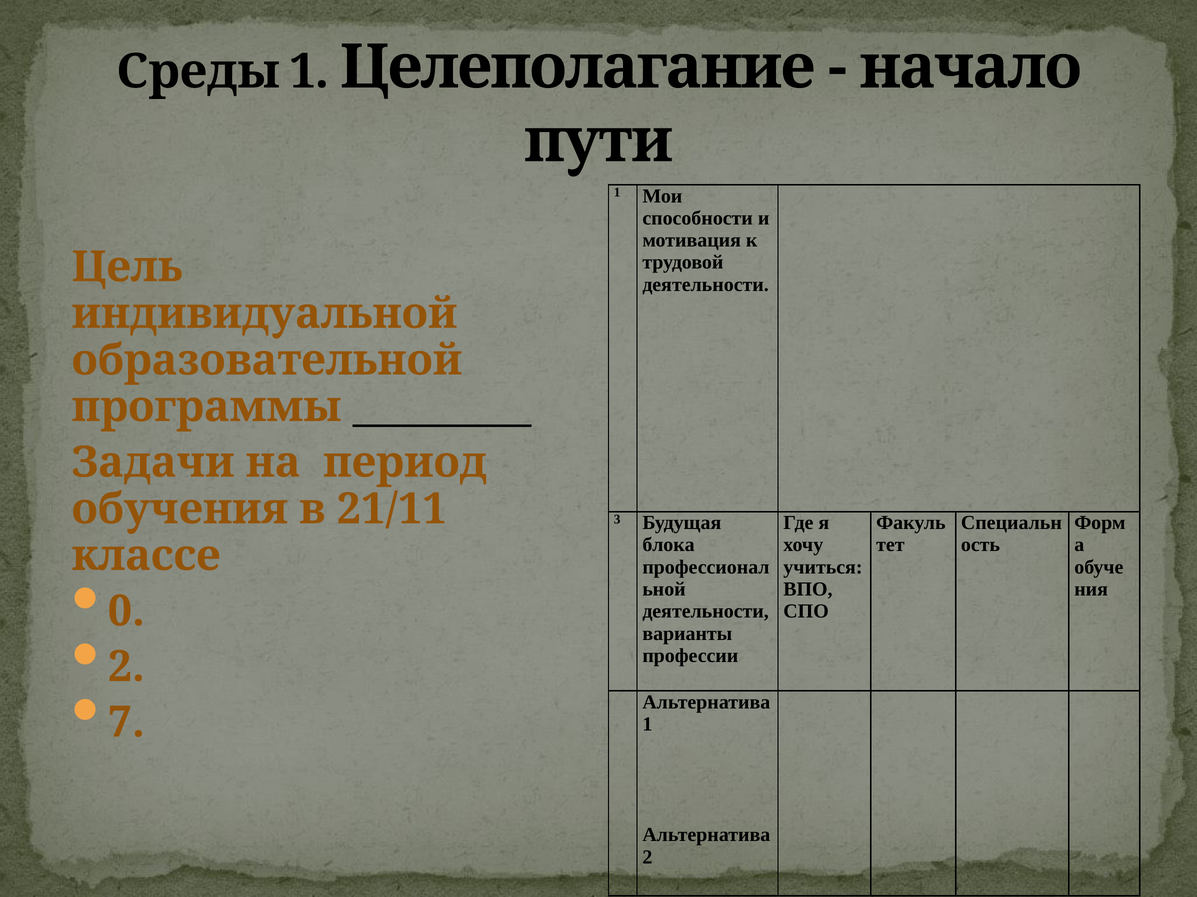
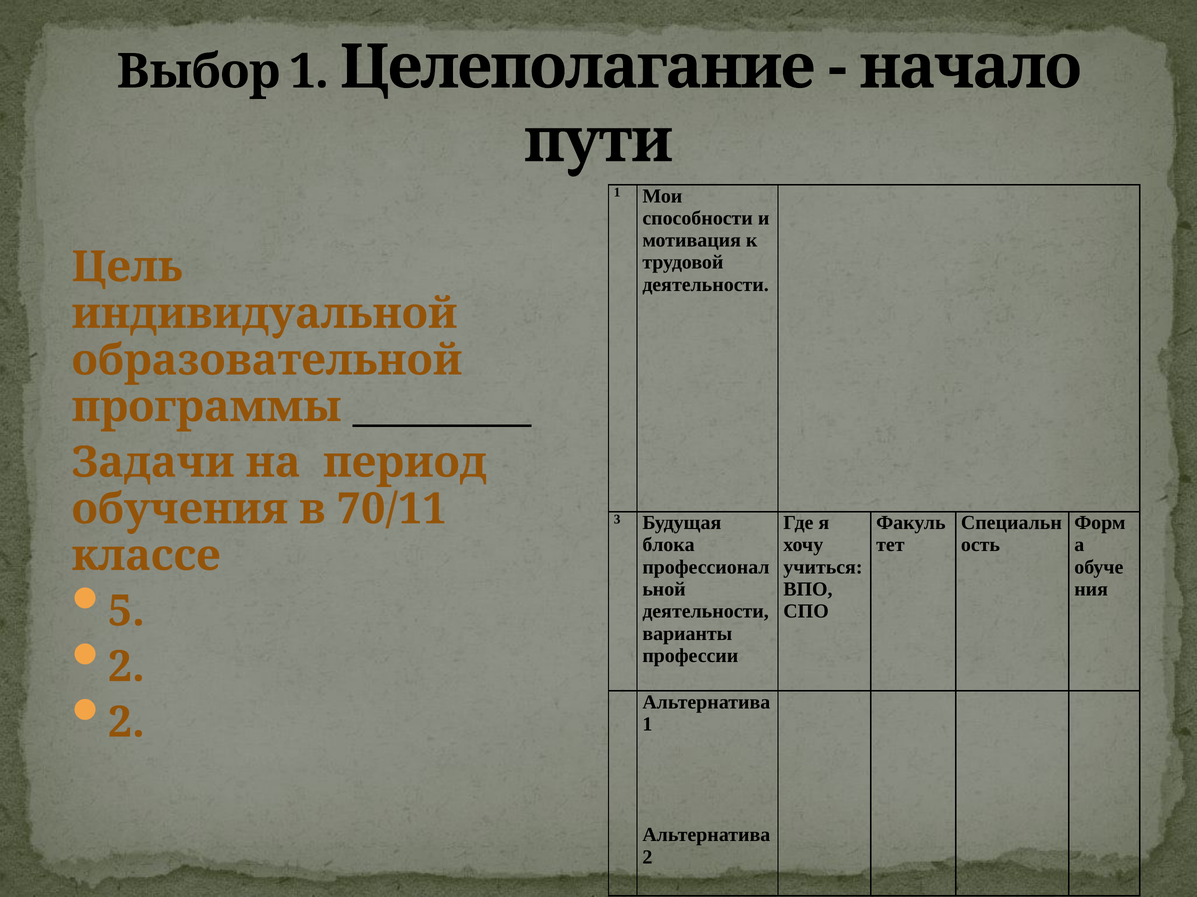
Среды: Среды -> Выбор
21/11: 21/11 -> 70/11
0: 0 -> 5
7 at (126, 723): 7 -> 2
